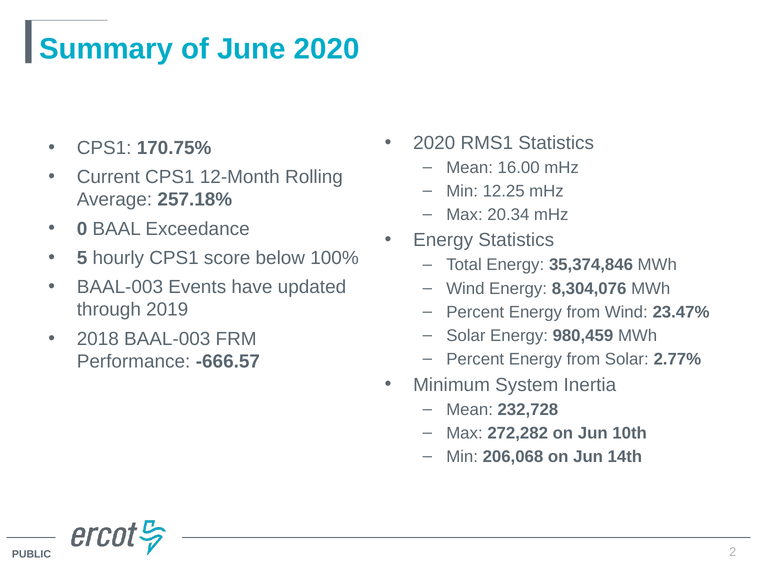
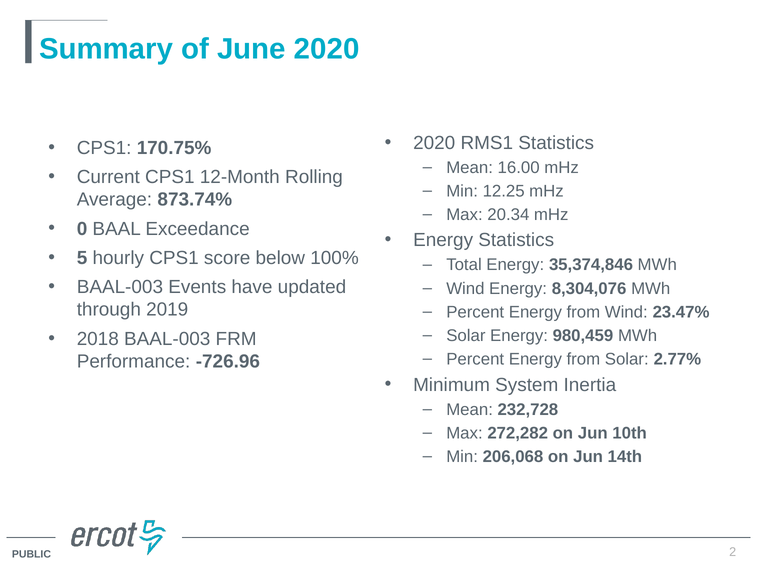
257.18%: 257.18% -> 873.74%
-666.57: -666.57 -> -726.96
